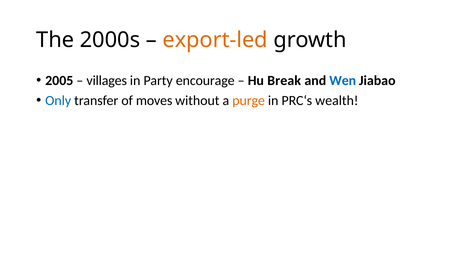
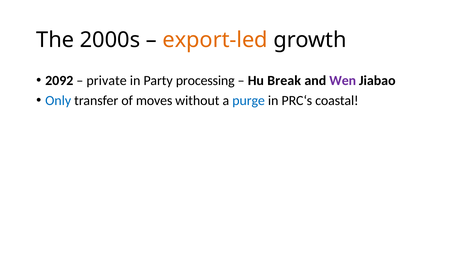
2005: 2005 -> 2092
villages: villages -> private
encourage: encourage -> processing
Wen colour: blue -> purple
purge colour: orange -> blue
wealth: wealth -> coastal
